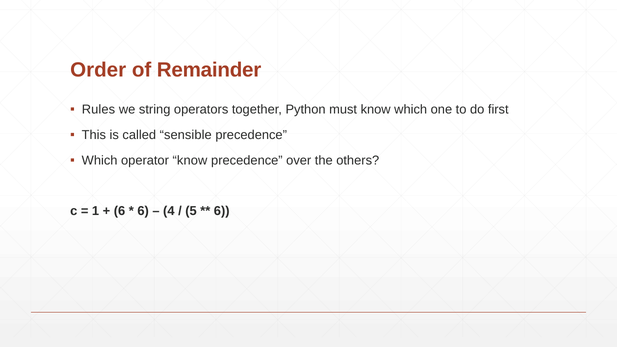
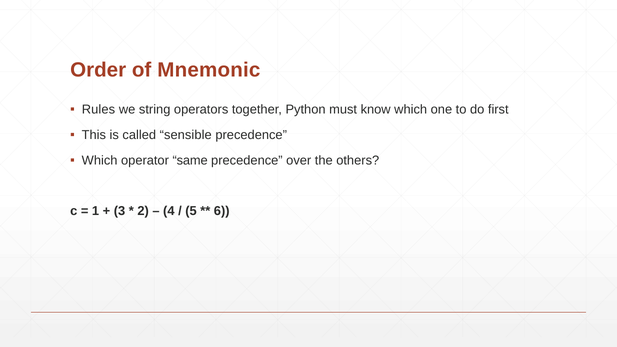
Remainder: Remainder -> Mnemonic
operator know: know -> same
6 at (120, 211): 6 -> 3
6 at (143, 211): 6 -> 2
